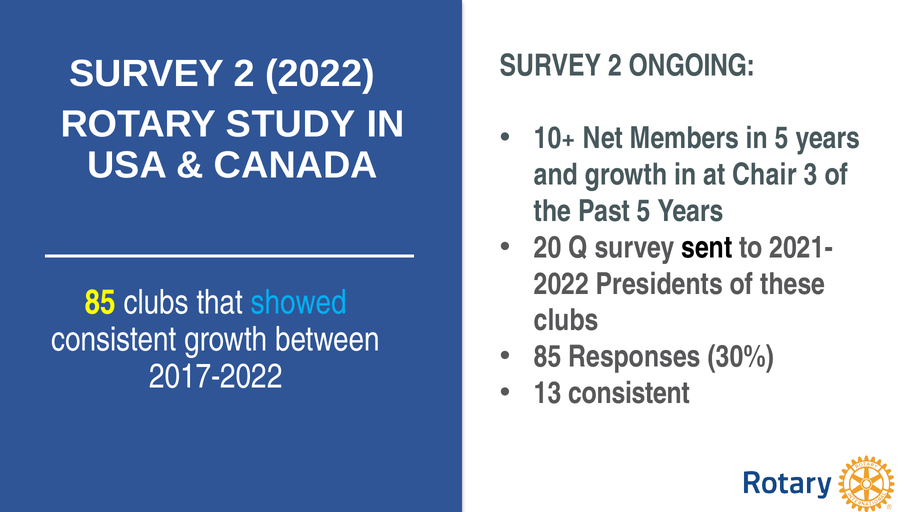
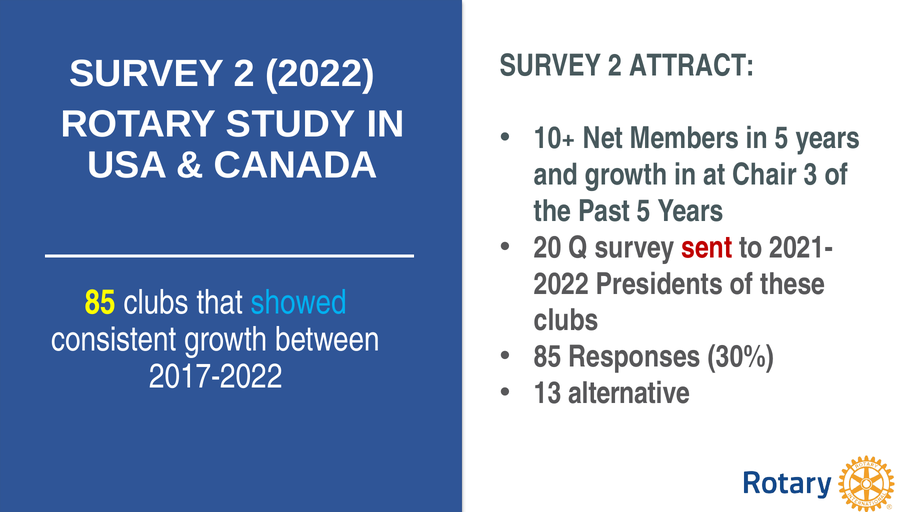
ONGOING: ONGOING -> ATTRACT
sent colour: black -> red
13 consistent: consistent -> alternative
